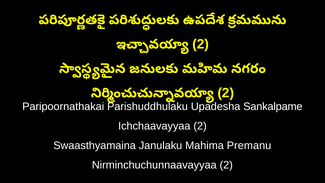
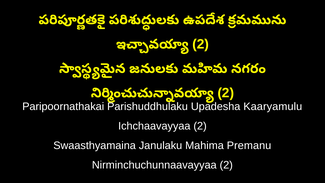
Sankalpame: Sankalpame -> Kaaryamulu
